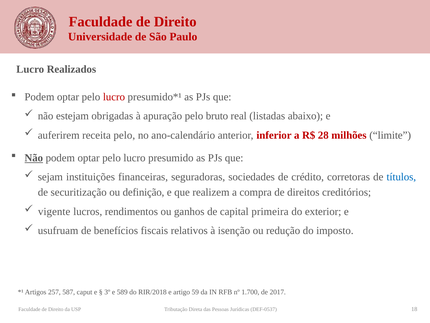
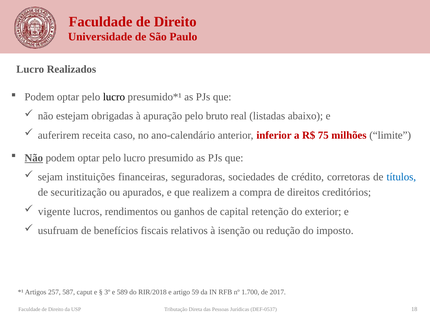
lucro at (114, 97) colour: red -> black
receita pelo: pelo -> caso
28: 28 -> 75
definição: definição -> apurados
primeira: primeira -> retenção
